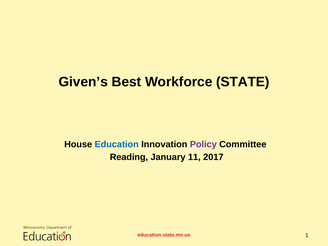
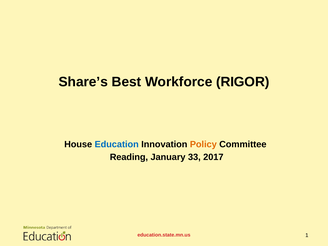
Given’s: Given’s -> Share’s
STATE: STATE -> RIGOR
Policy colour: purple -> orange
11: 11 -> 33
